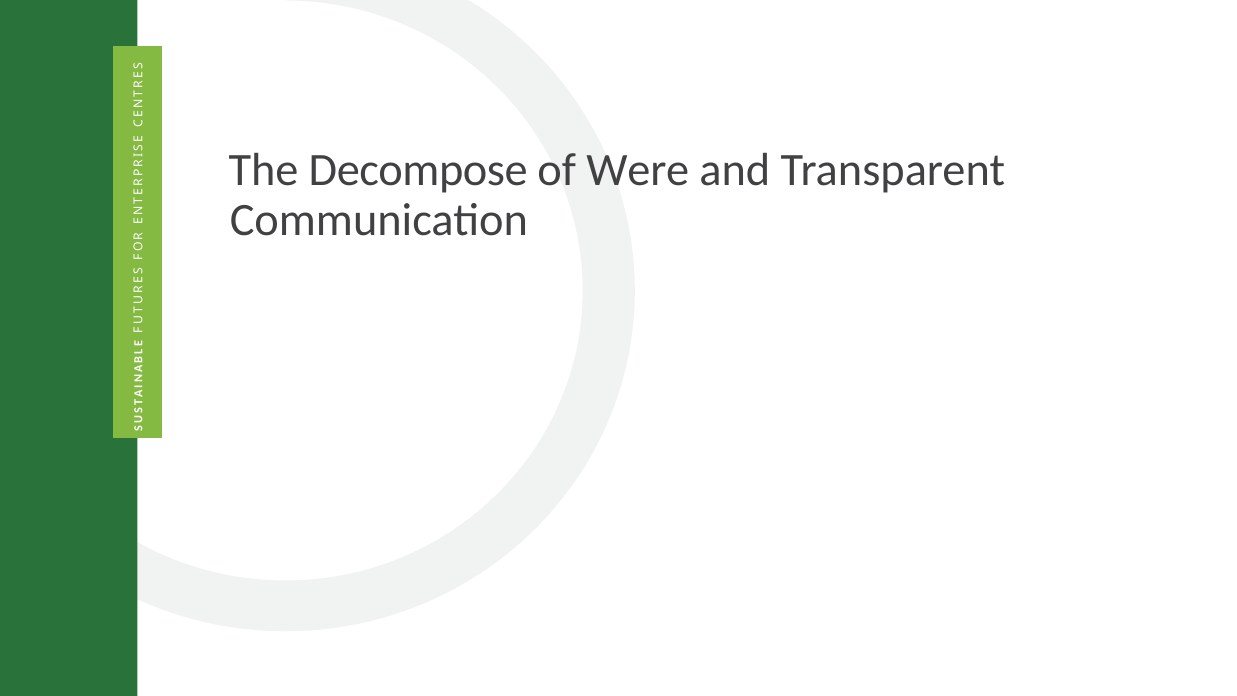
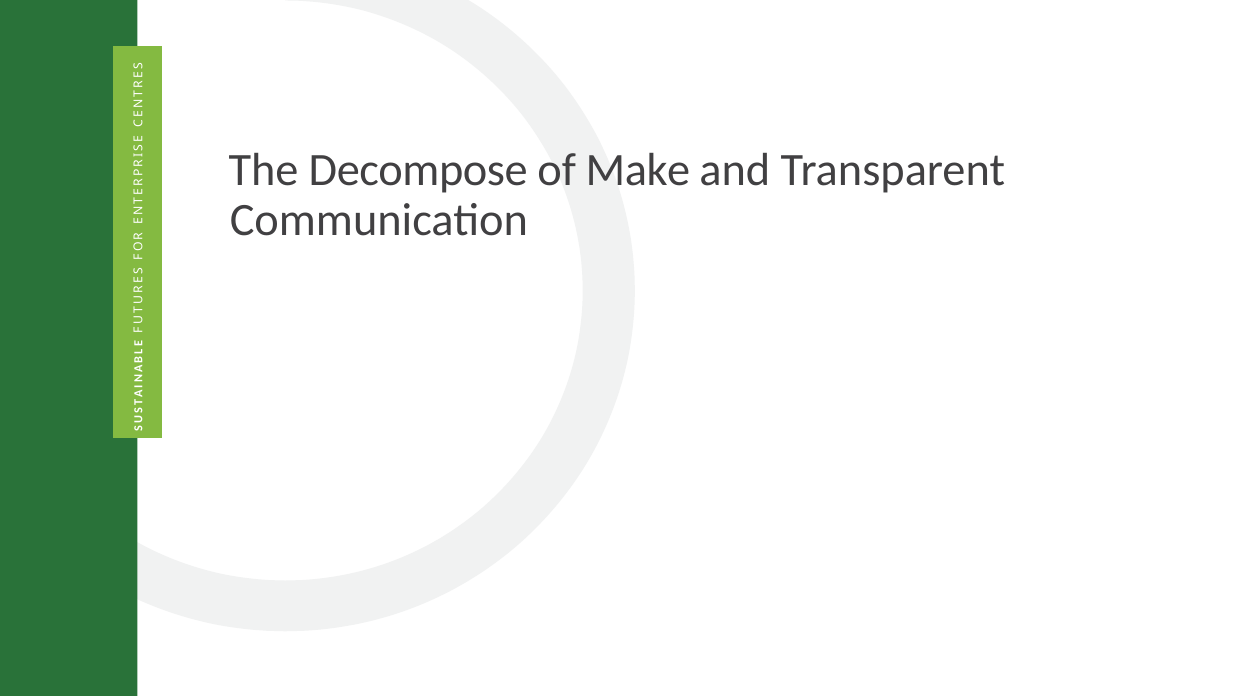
Were: Were -> Make
